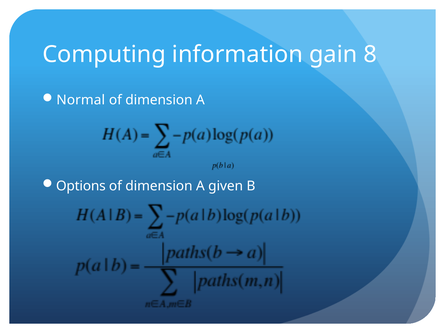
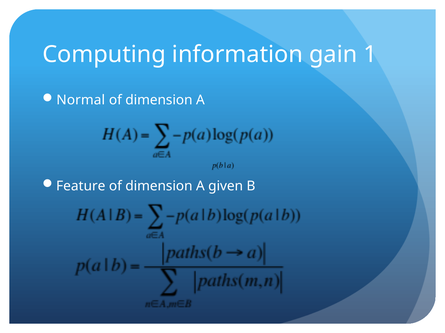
8: 8 -> 1
Options: Options -> Feature
